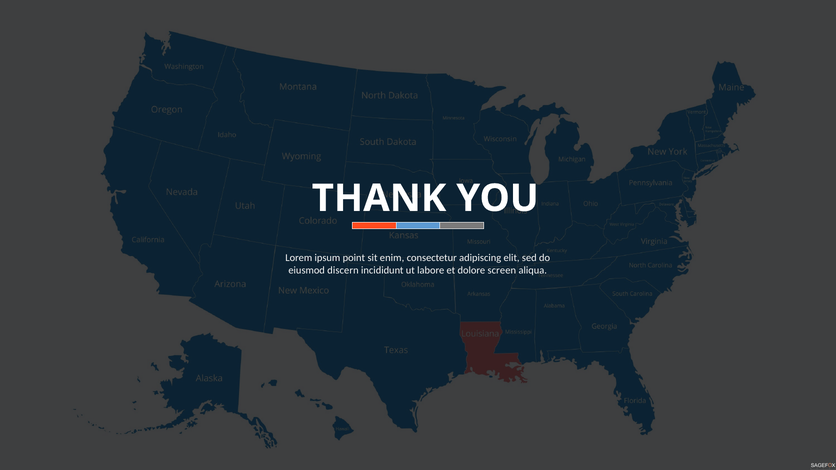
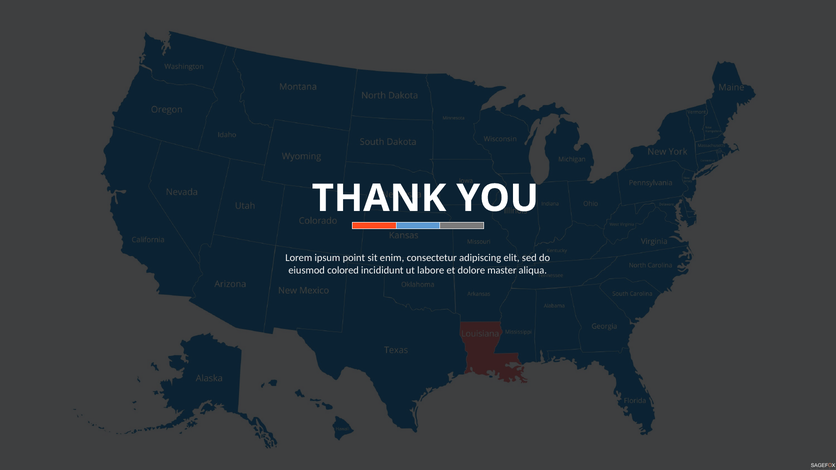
discern: discern -> colored
screen: screen -> master
